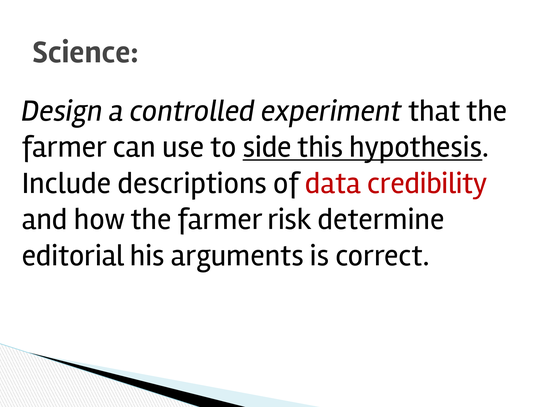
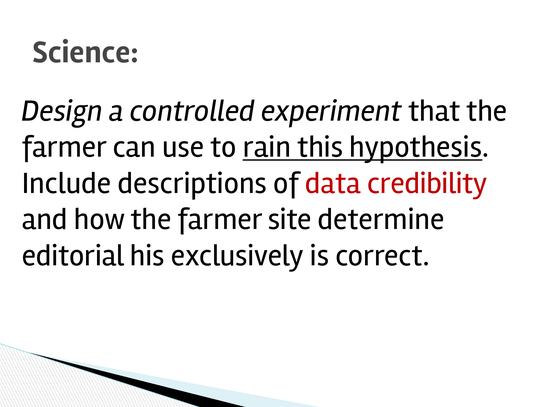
side: side -> rain
risk: risk -> site
arguments: arguments -> exclusively
